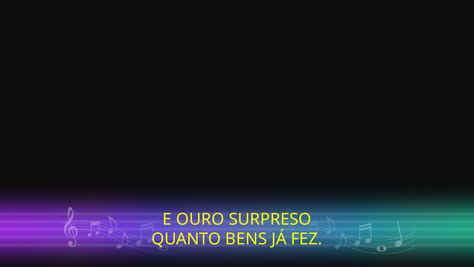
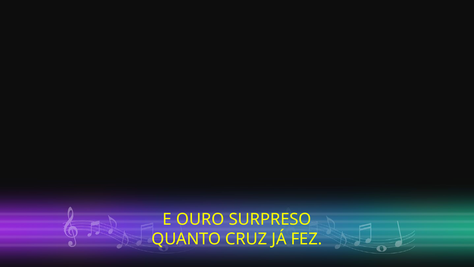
BENS: BENS -> CRUZ
